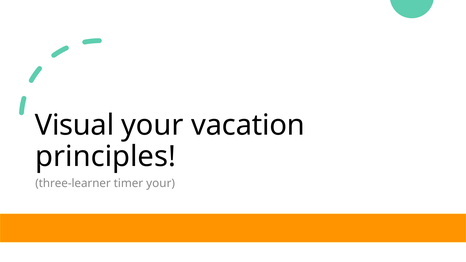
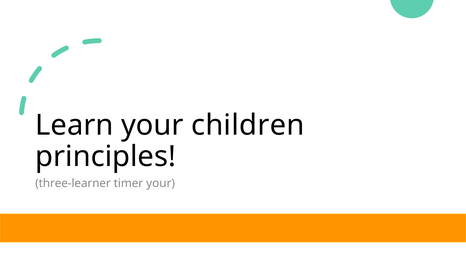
Visual: Visual -> Learn
vacation: vacation -> children
